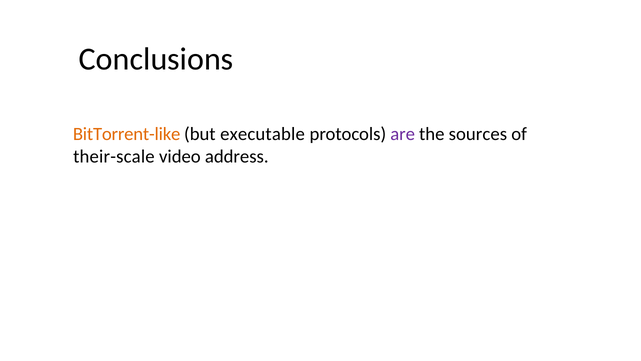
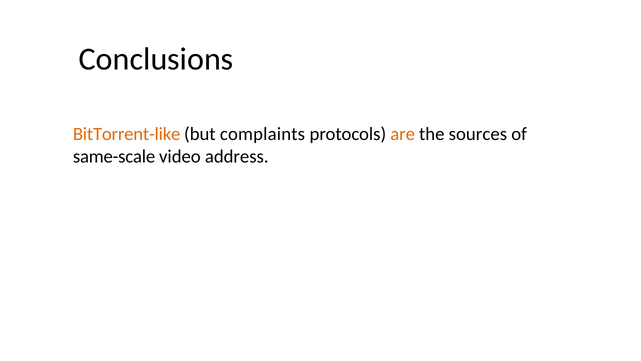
executable: executable -> complaints
are colour: purple -> orange
their-scale: their-scale -> same-scale
